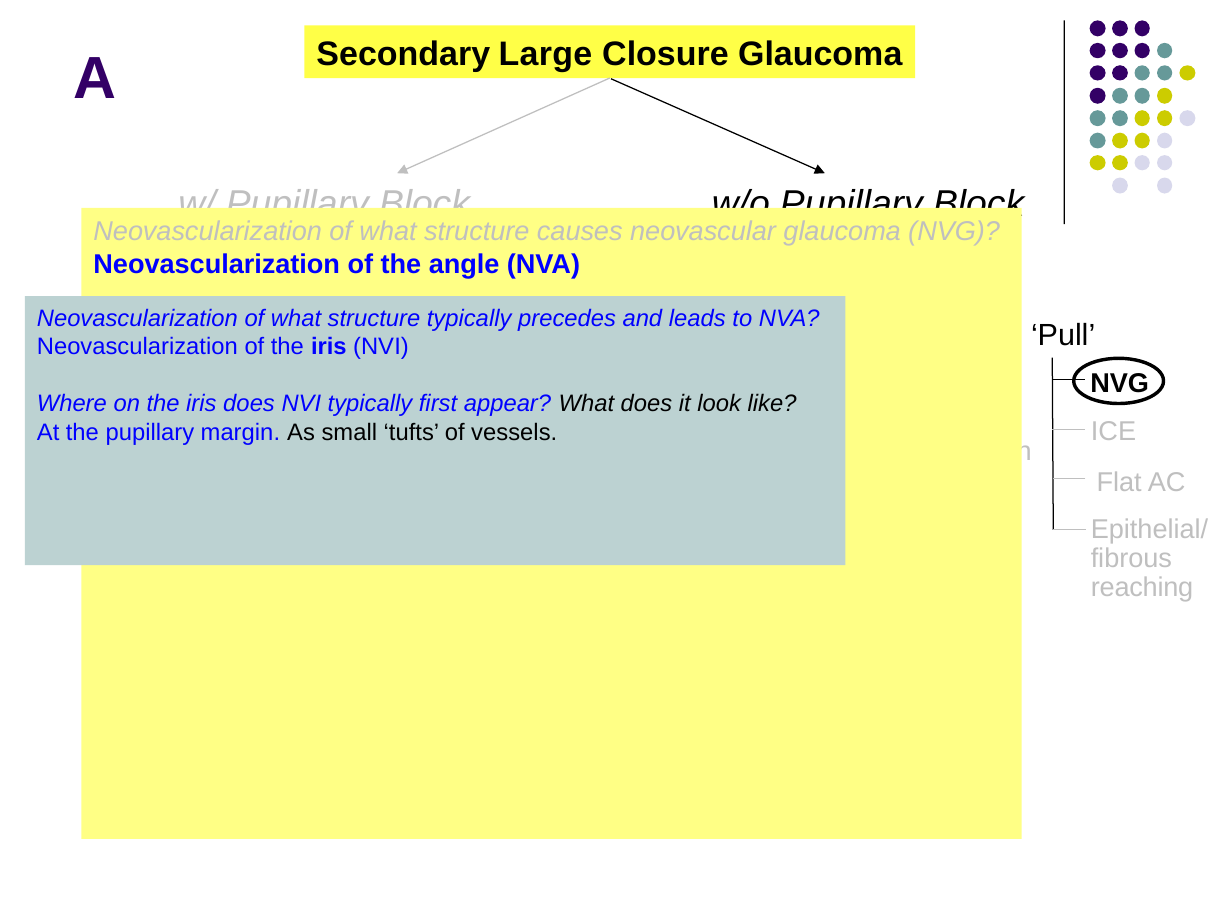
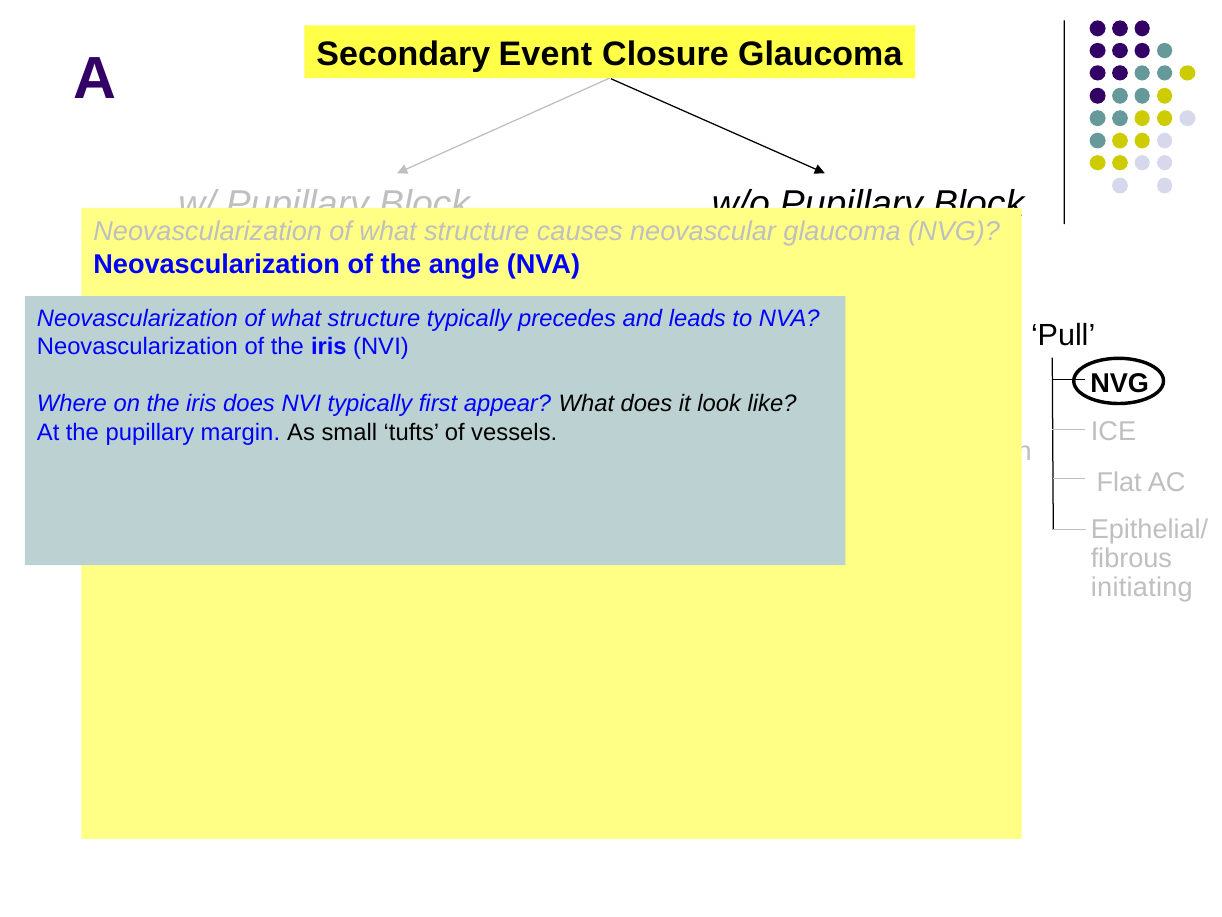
Large: Large -> Event
reaching: reaching -> initiating
